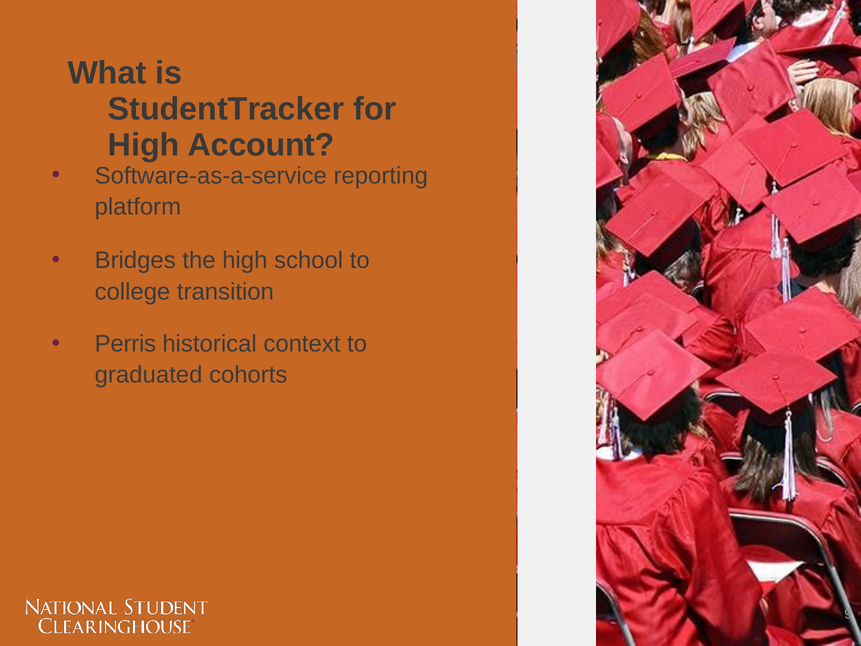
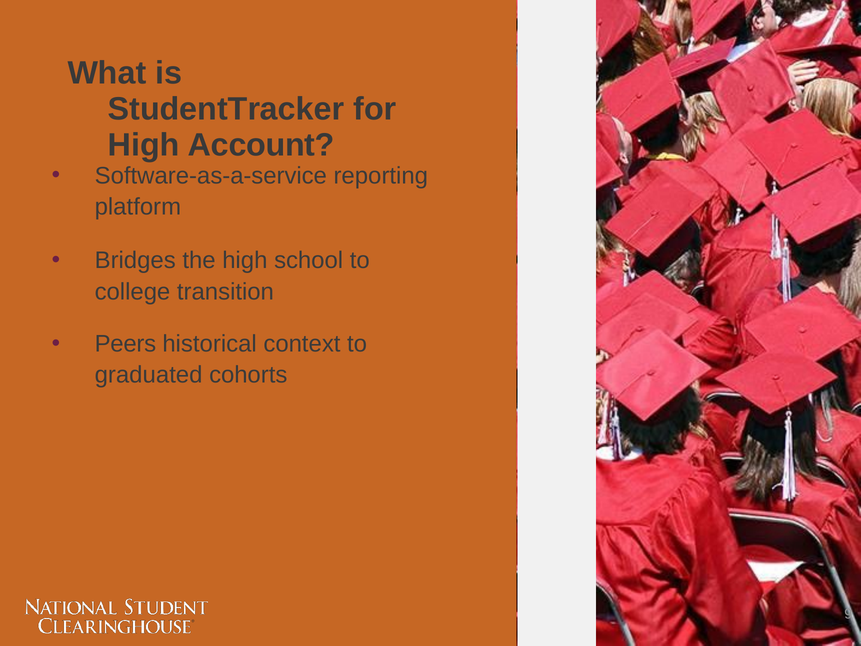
Perris: Perris -> Peers
